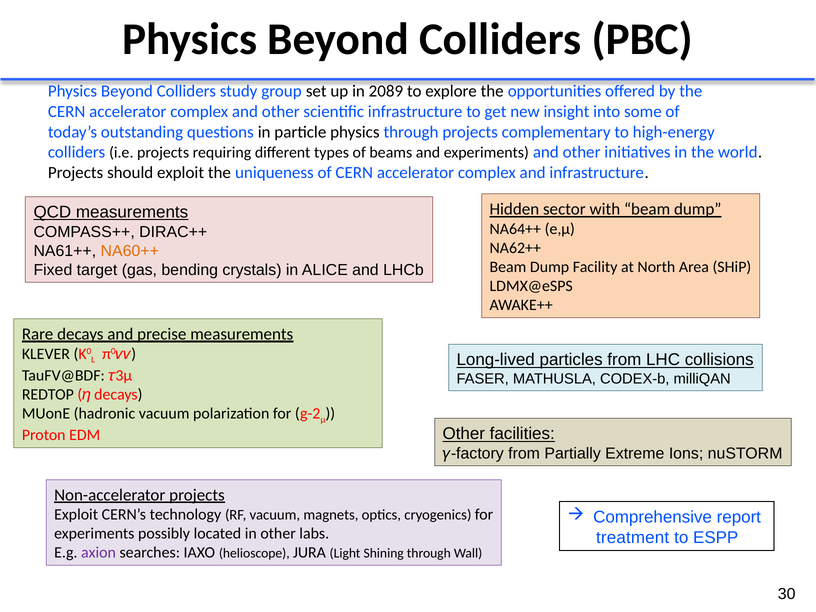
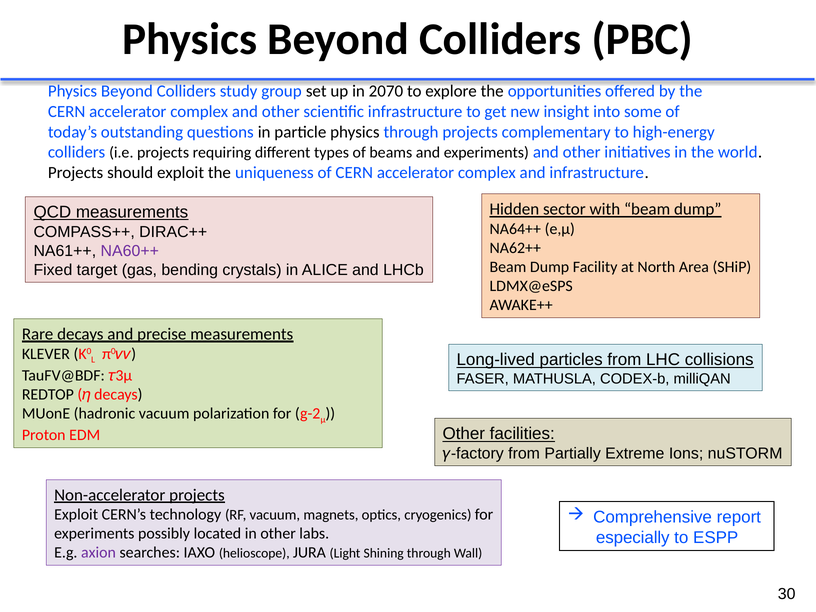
2089: 2089 -> 2070
NA60++ colour: orange -> purple
treatment: treatment -> especially
